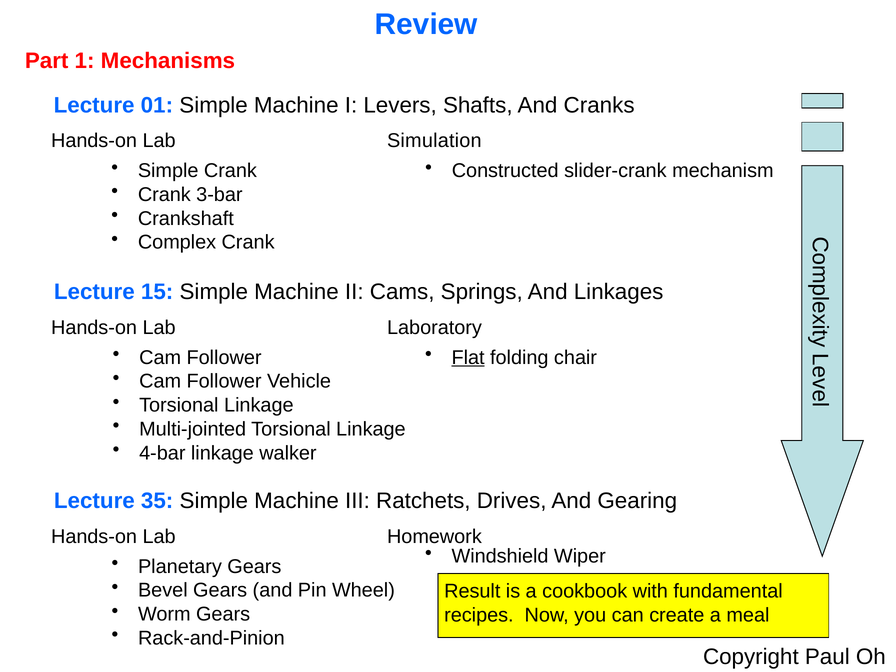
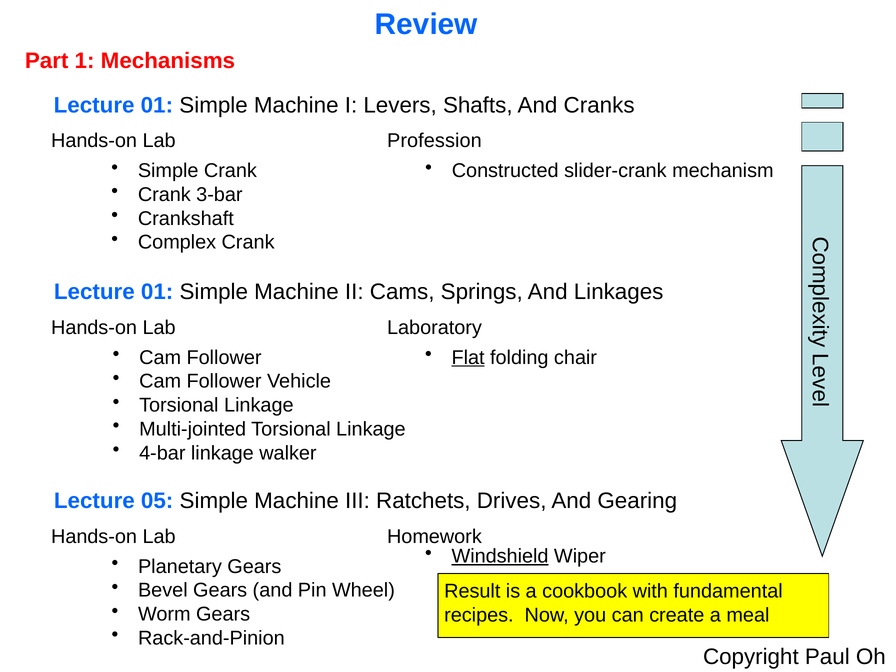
Simulation: Simulation -> Profession
15 at (157, 292): 15 -> 01
35: 35 -> 05
Windshield underline: none -> present
